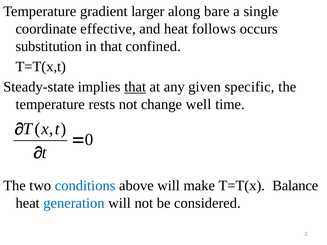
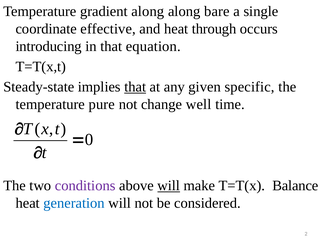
gradient larger: larger -> along
follows: follows -> through
substitution: substitution -> introducing
confined: confined -> equation
rests: rests -> pure
conditions colour: blue -> purple
will at (169, 186) underline: none -> present
